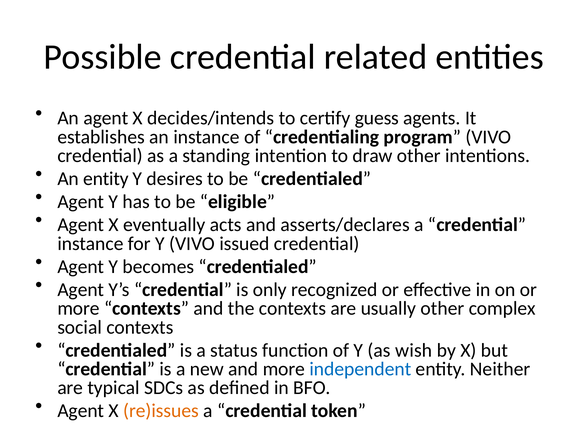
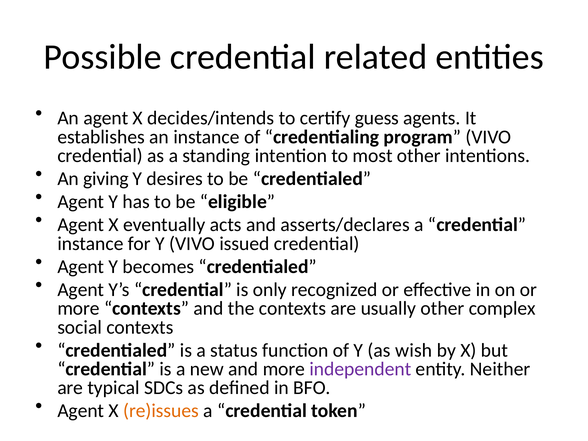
draw: draw -> most
An entity: entity -> giving
independent colour: blue -> purple
